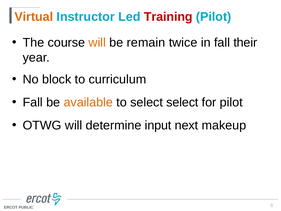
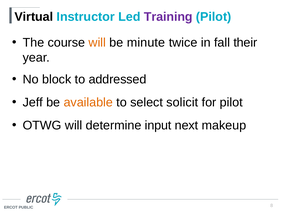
Virtual colour: orange -> black
Training colour: red -> purple
remain: remain -> minute
curriculum: curriculum -> addressed
Fall at (33, 102): Fall -> Jeff
select select: select -> solicit
